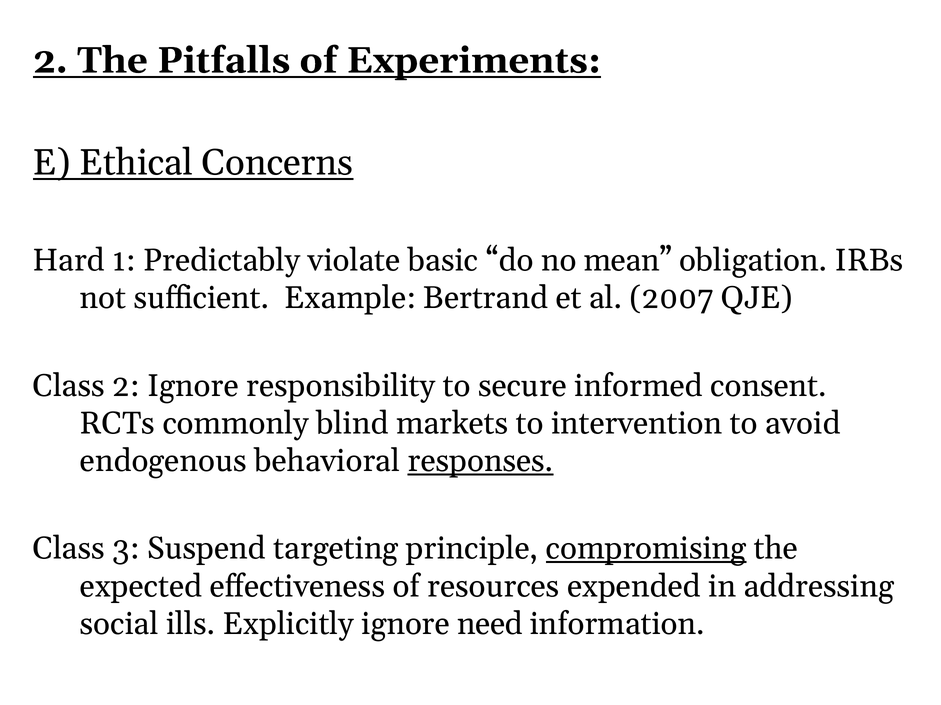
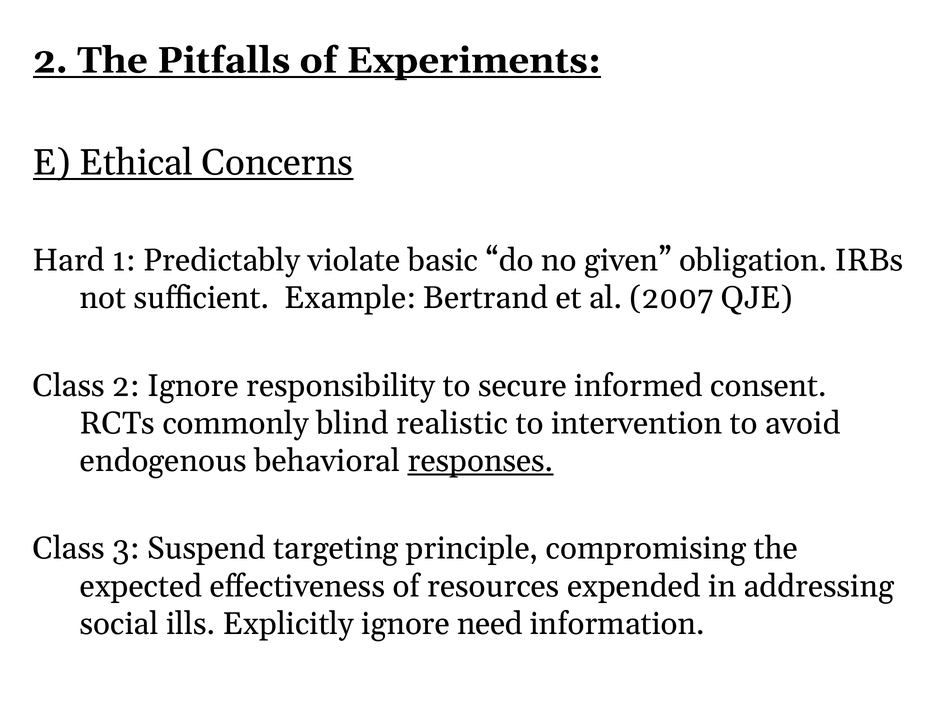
mean: mean -> given
markets: markets -> realistic
compromising underline: present -> none
